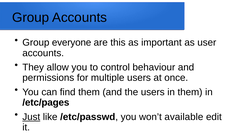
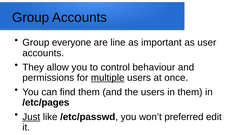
this: this -> line
multiple underline: none -> present
available: available -> preferred
